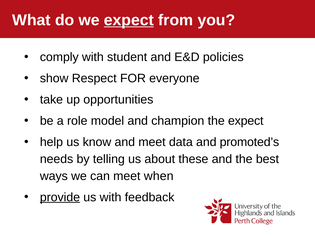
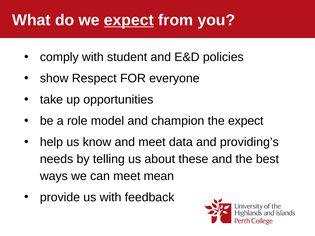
promoted’s: promoted’s -> providing’s
when: when -> mean
provide underline: present -> none
